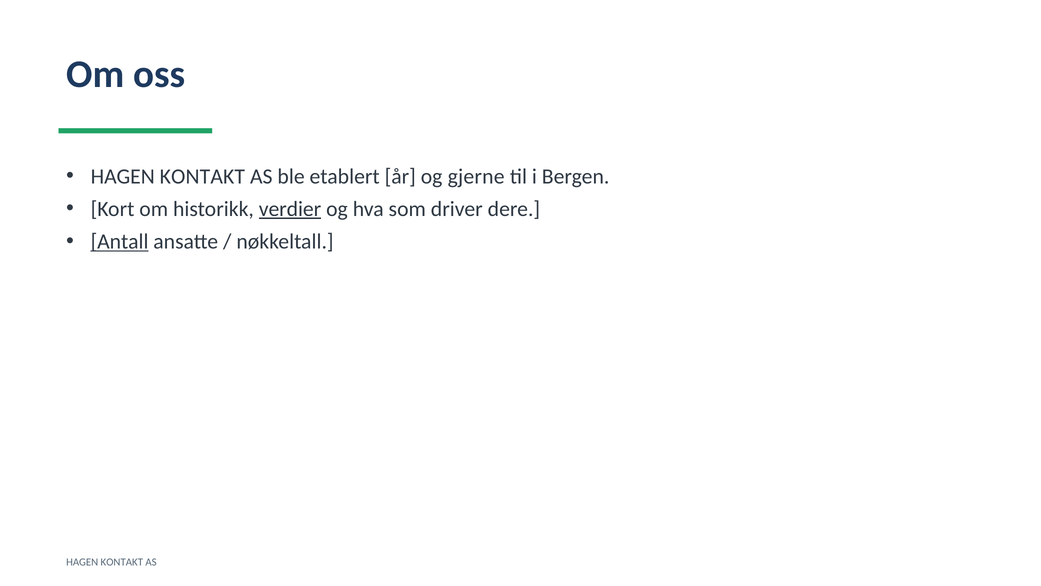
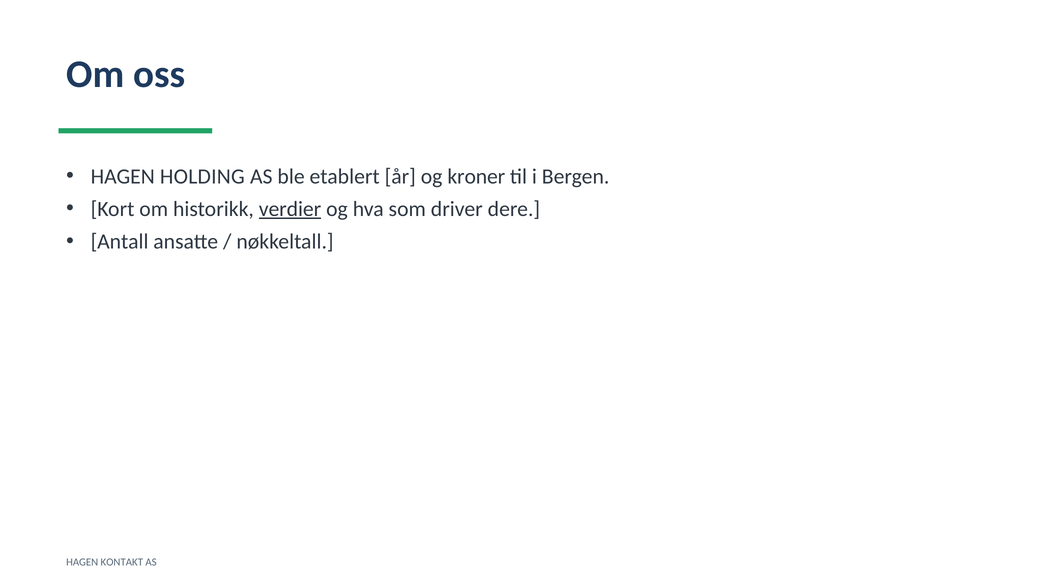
KONTAKT at (202, 176): KONTAKT -> HOLDING
gjerne: gjerne -> kroner
Antall underline: present -> none
